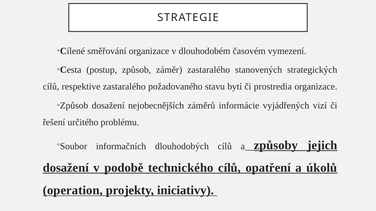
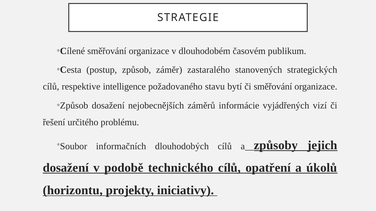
vymezení: vymezení -> publikum
respektive zastaralého: zastaralého -> intelligence
či prostredia: prostredia -> směřování
operation: operation -> horizontu
